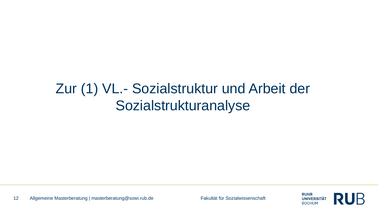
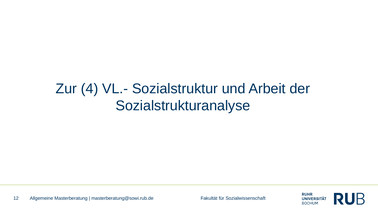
1: 1 -> 4
